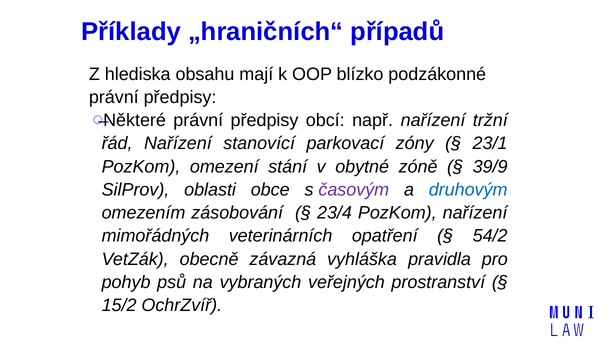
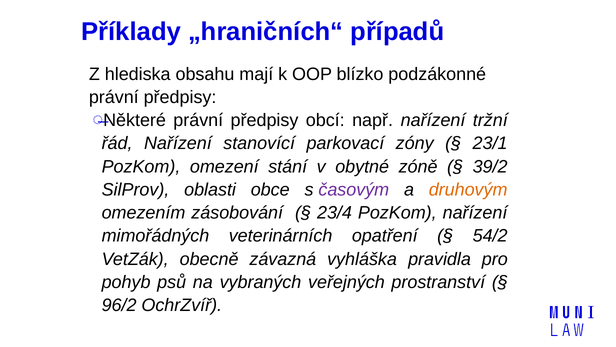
39/9: 39/9 -> 39/2
druhovým colour: blue -> orange
15/2: 15/2 -> 96/2
